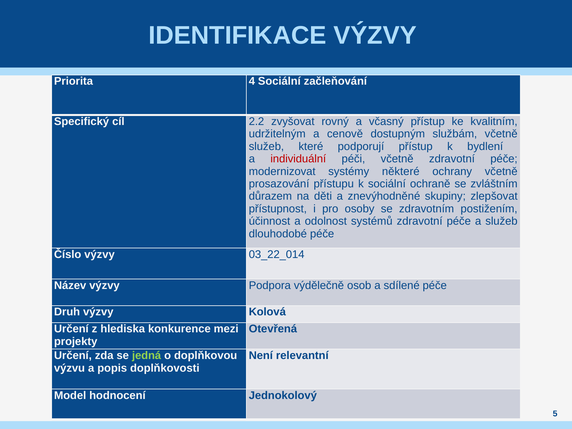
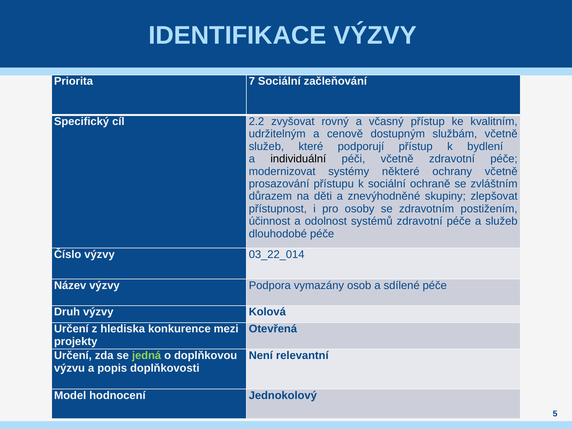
4: 4 -> 7
individuální colour: red -> black
výdělečně: výdělečně -> vymazány
